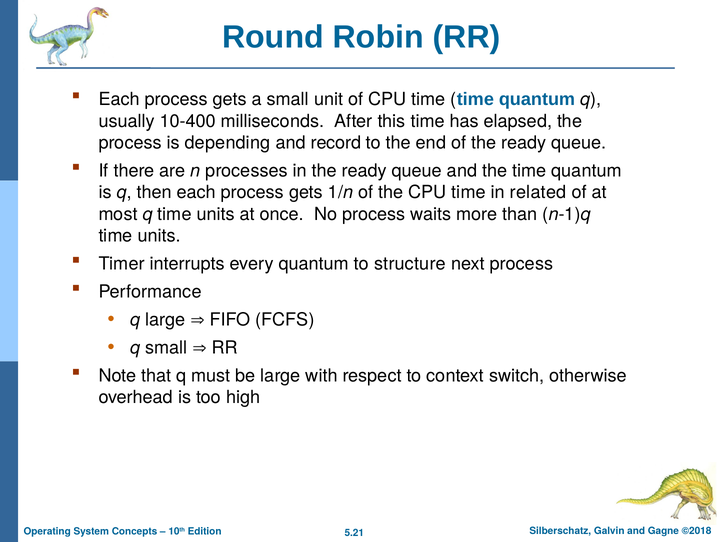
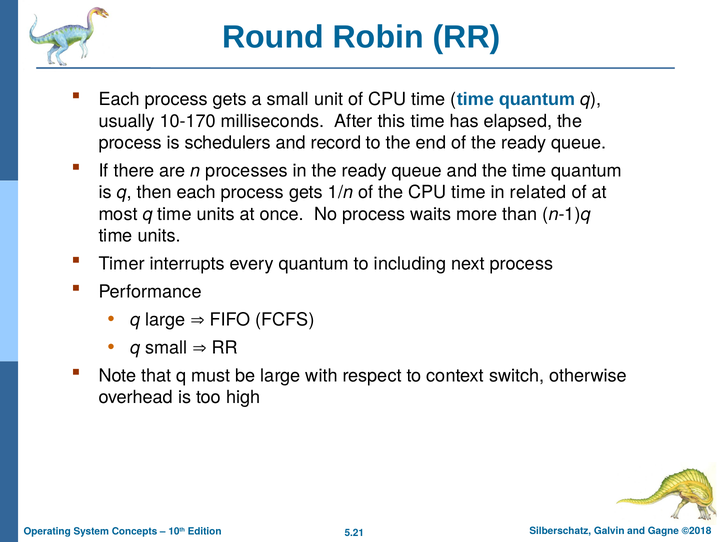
10-400: 10-400 -> 10-170
depending: depending -> schedulers
structure: structure -> including
